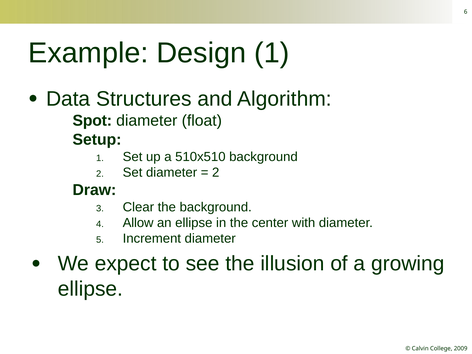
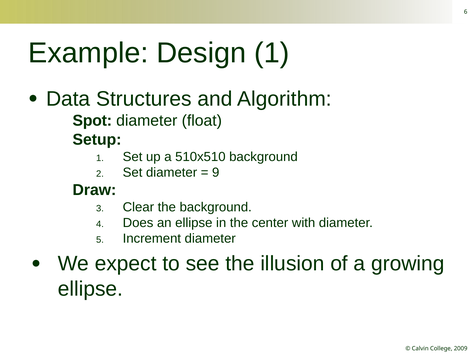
2 at (216, 172): 2 -> 9
Allow: Allow -> Does
